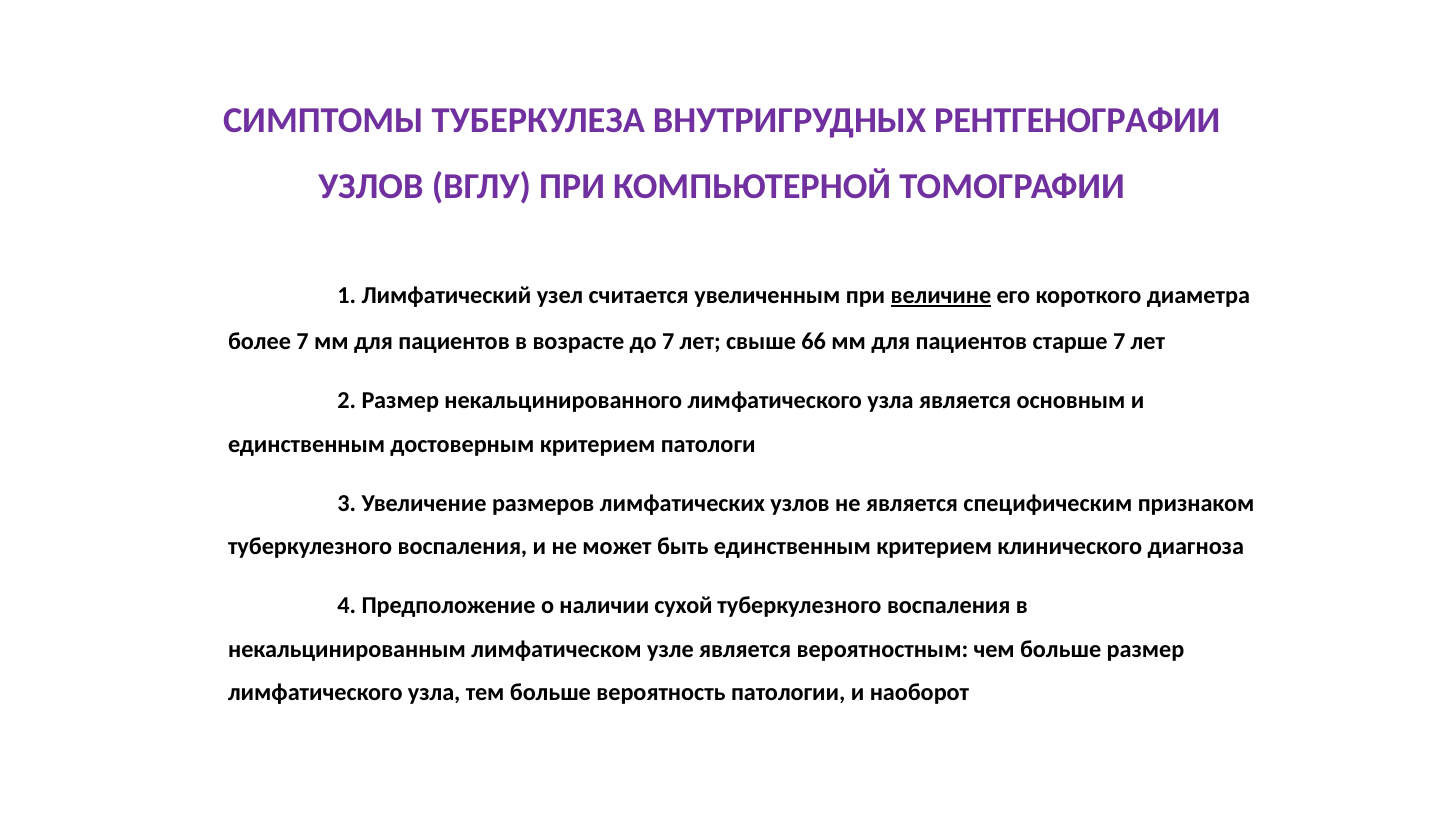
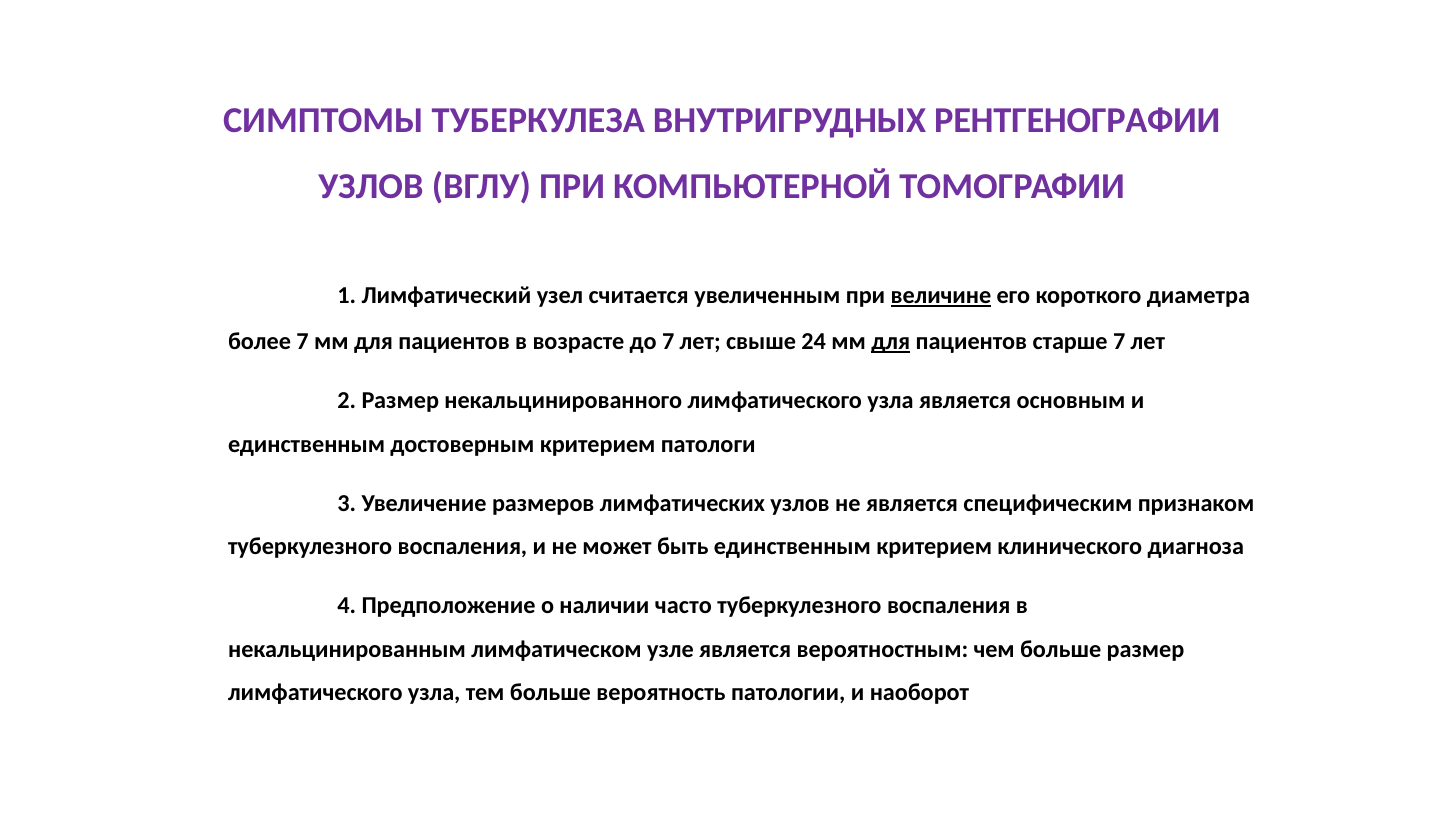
66: 66 -> 24
для at (891, 342) underline: none -> present
сухой: сухой -> часто
